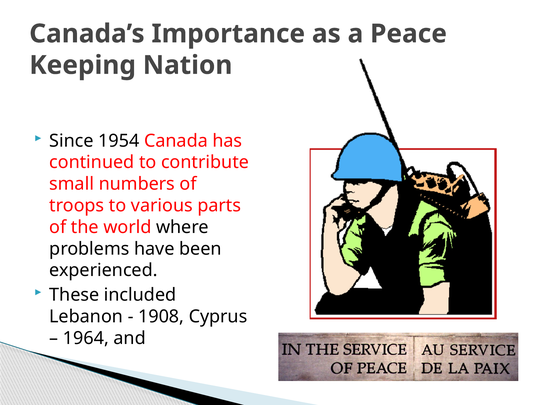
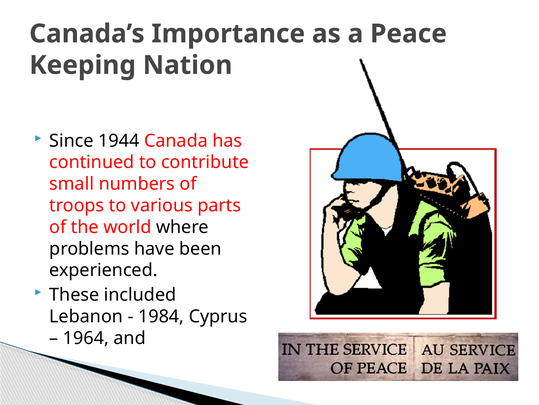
1954: 1954 -> 1944
1908: 1908 -> 1984
